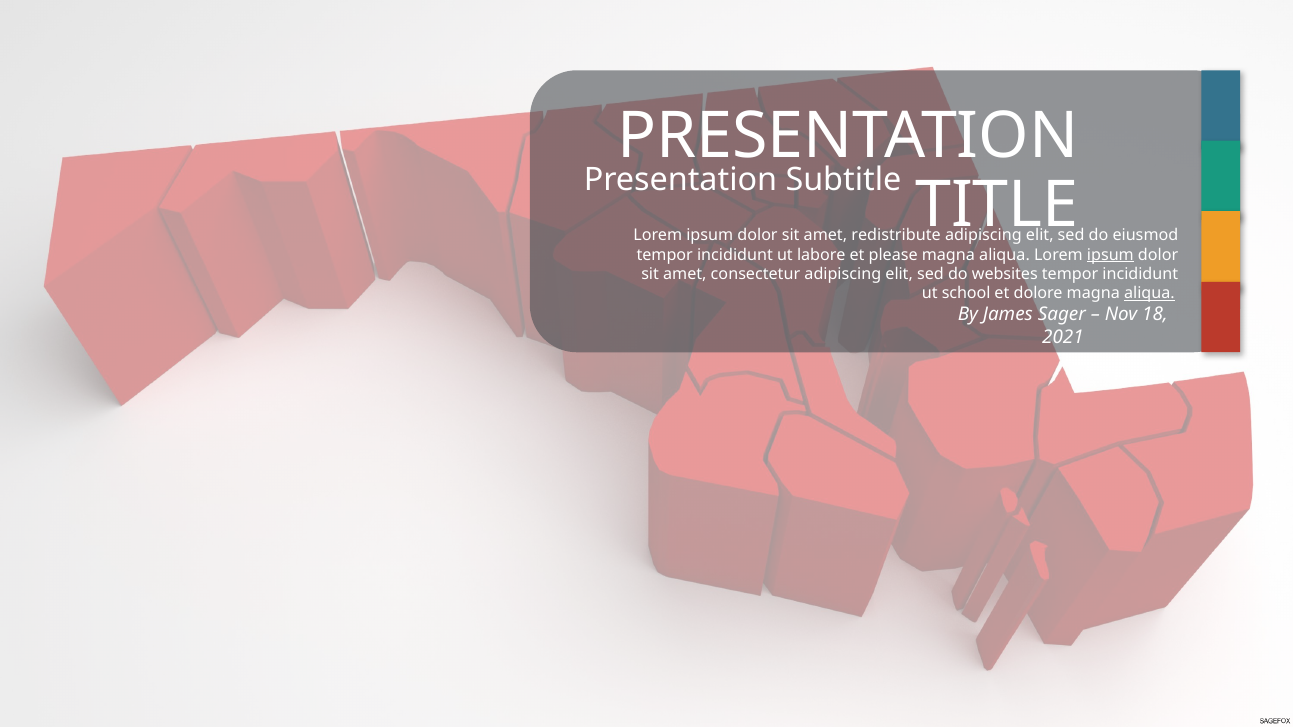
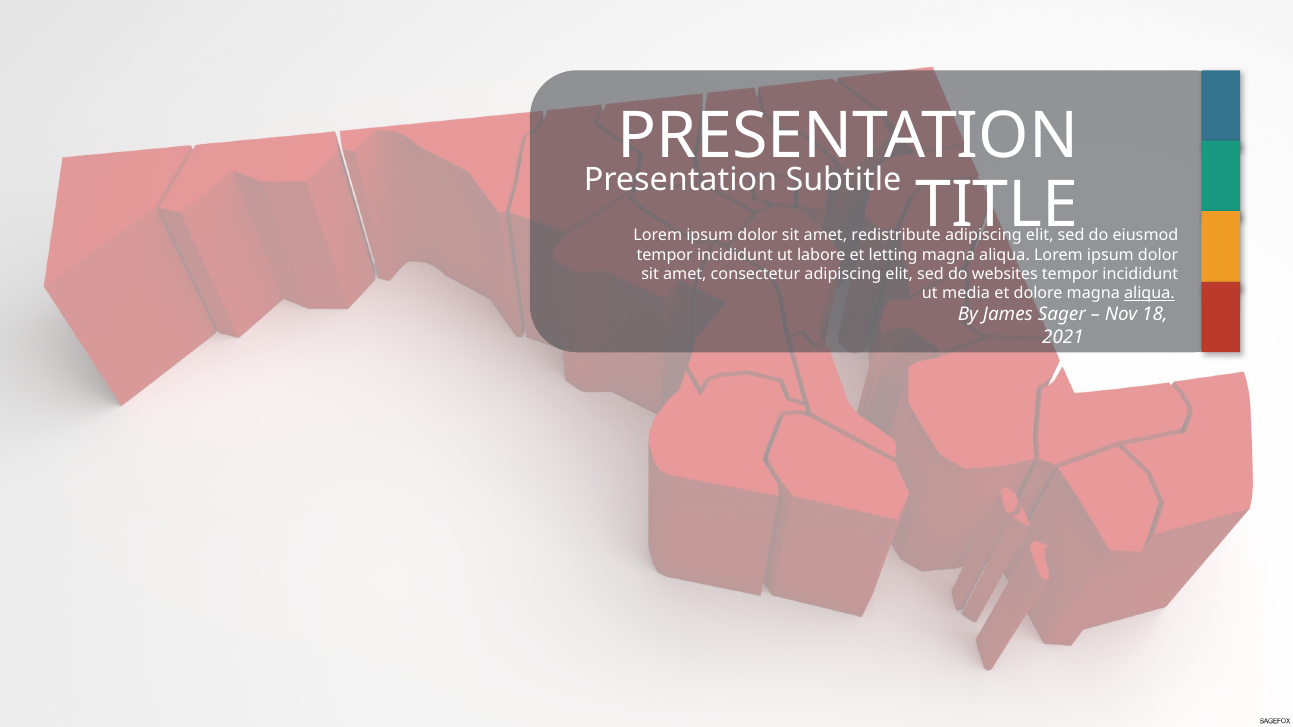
please: please -> letting
ipsum at (1110, 255) underline: present -> none
school: school -> media
